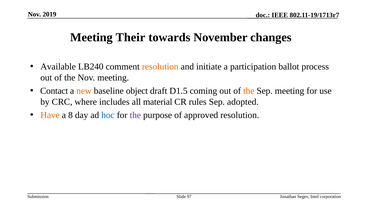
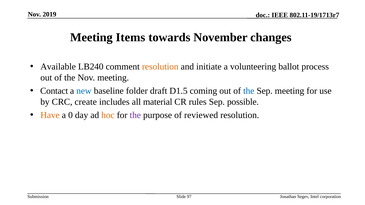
Their: Their -> Items
participation: participation -> volunteering
new colour: orange -> blue
object: object -> folder
the at (249, 91) colour: orange -> blue
where: where -> create
adopted: adopted -> possible
8: 8 -> 0
hoc colour: blue -> orange
approved: approved -> reviewed
